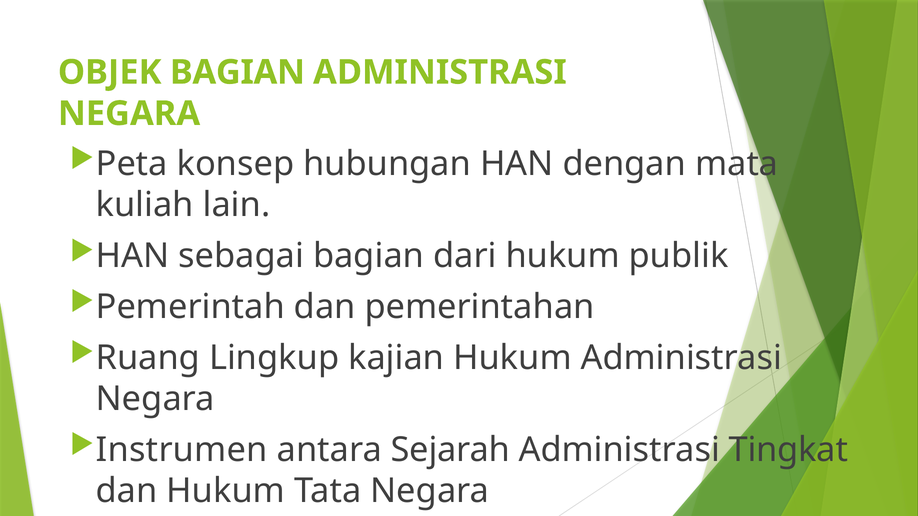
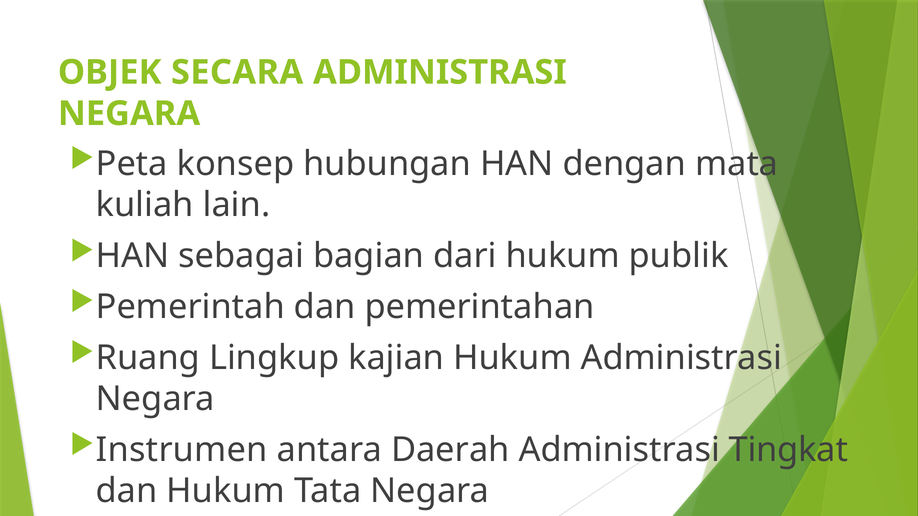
OBJEK BAGIAN: BAGIAN -> SECARA
Sejarah: Sejarah -> Daerah
